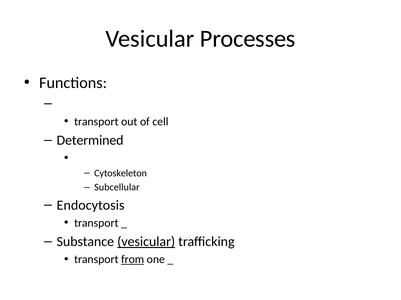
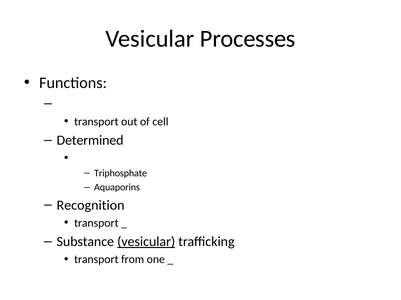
Cytoskeleton: Cytoskeleton -> Triphosphate
Subcellular: Subcellular -> Aquaporins
Endocytosis: Endocytosis -> Recognition
from underline: present -> none
